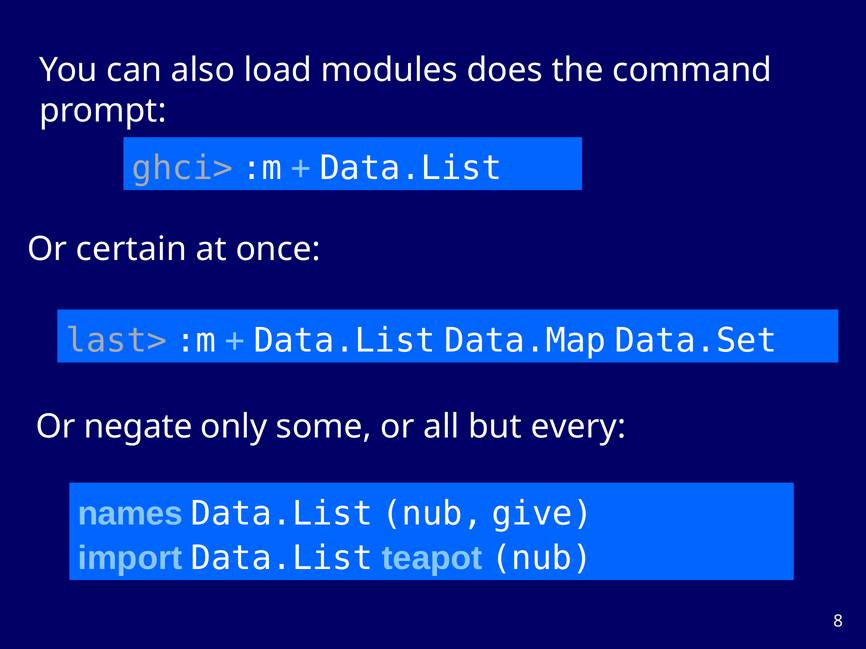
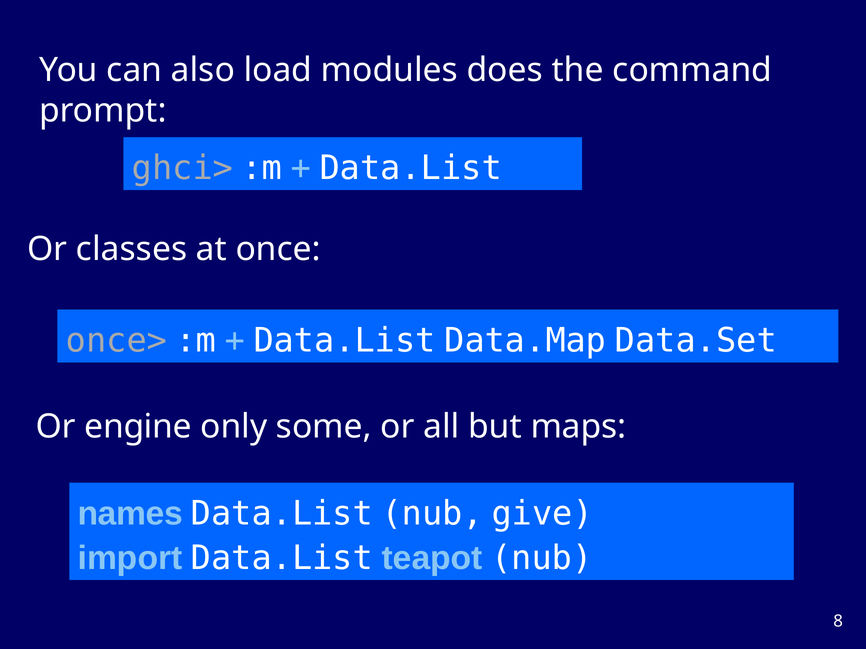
certain: certain -> classes
last>: last> -> once>
negate: negate -> engine
every: every -> maps
